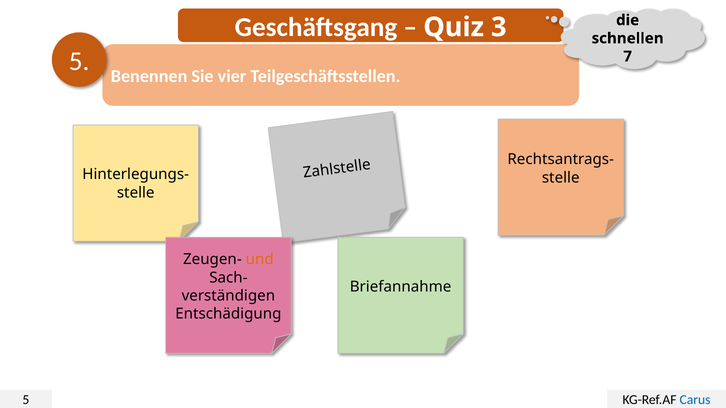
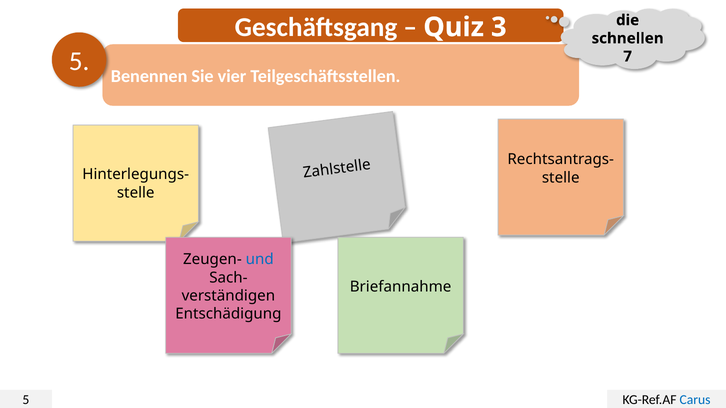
und colour: orange -> blue
